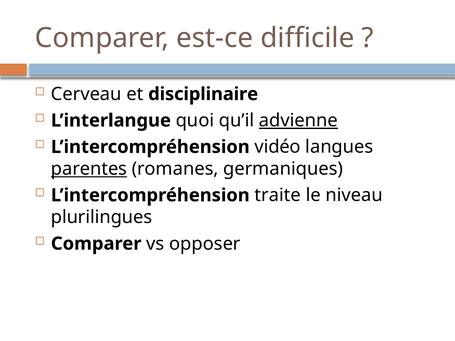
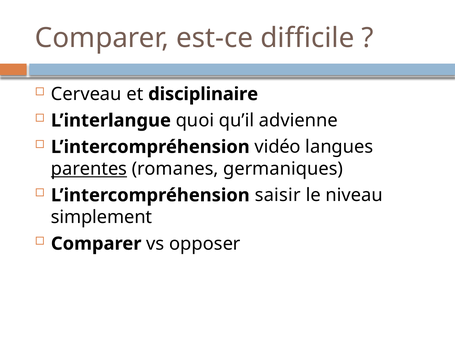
advienne underline: present -> none
traite: traite -> saisir
plurilingues: plurilingues -> simplement
